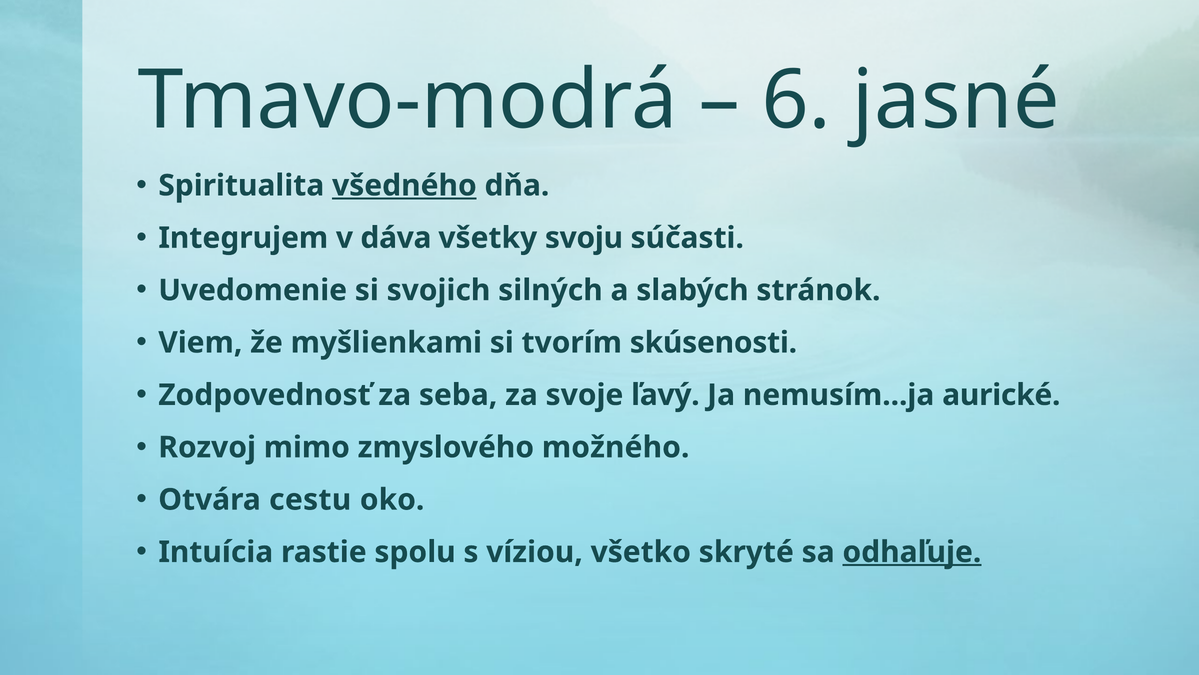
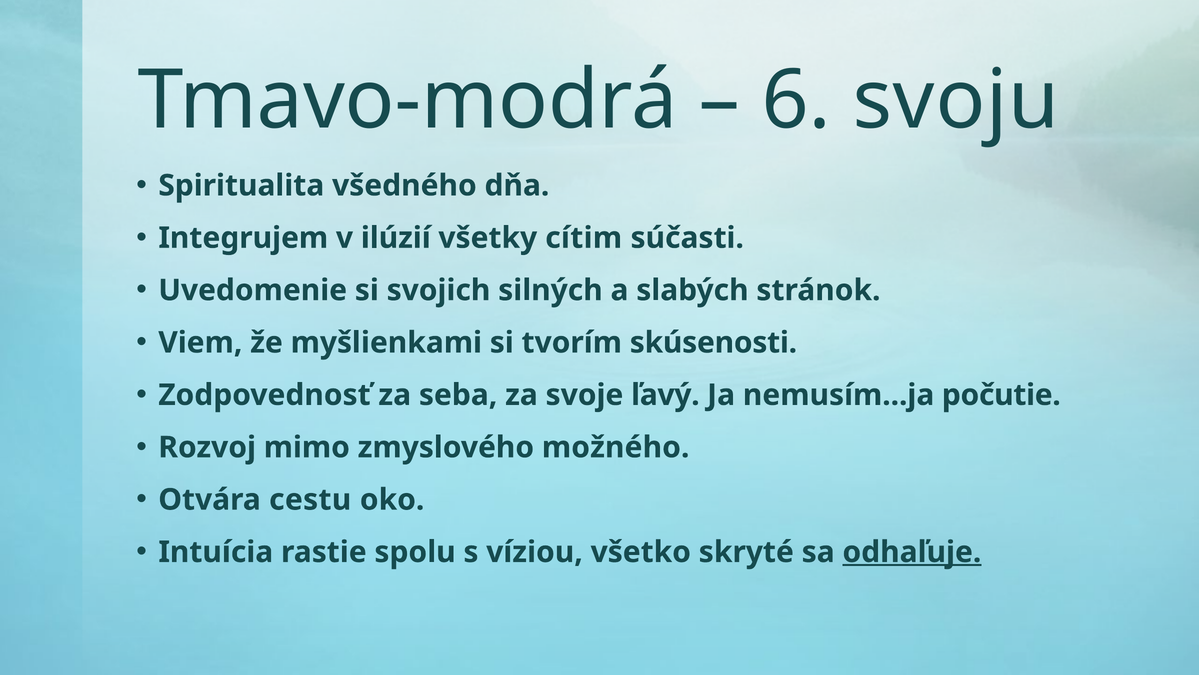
jasné: jasné -> svoju
všedného underline: present -> none
dáva: dáva -> ilúzií
svoju: svoju -> cítim
aurické: aurické -> počutie
